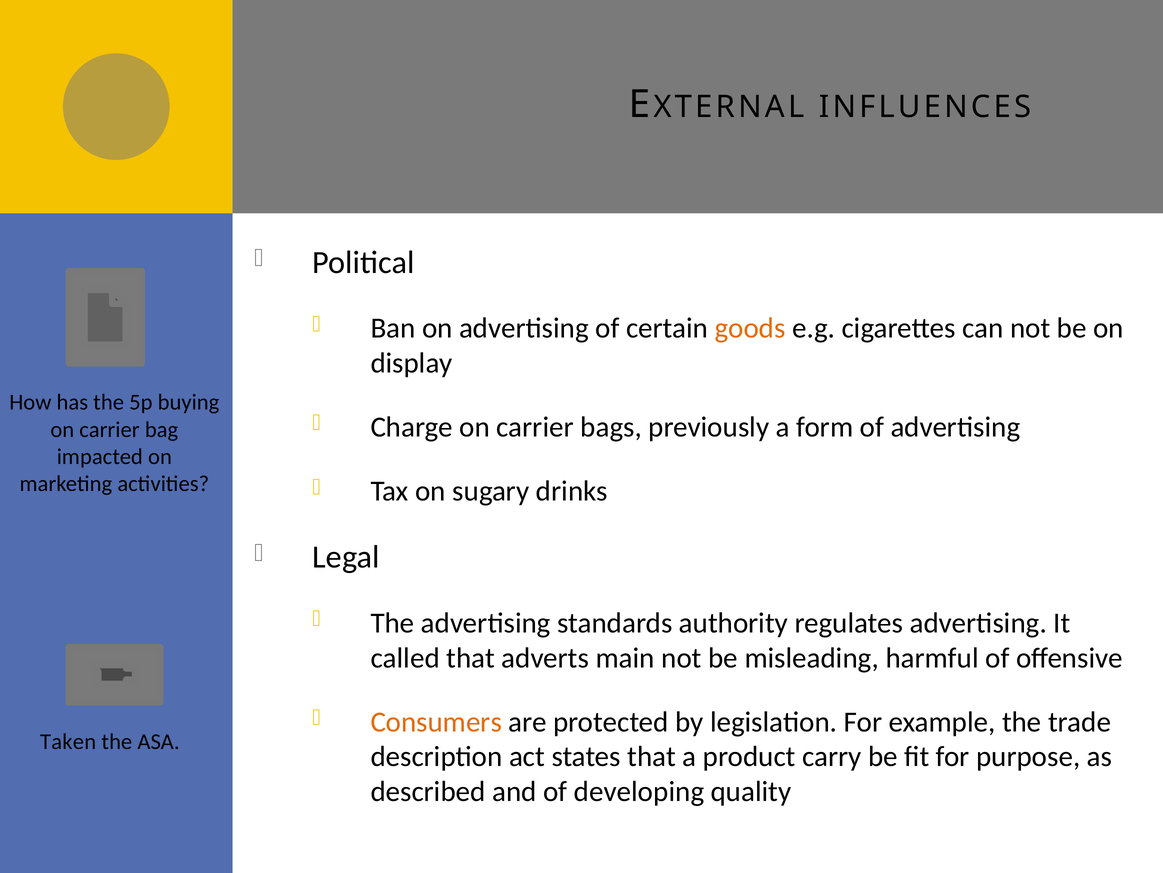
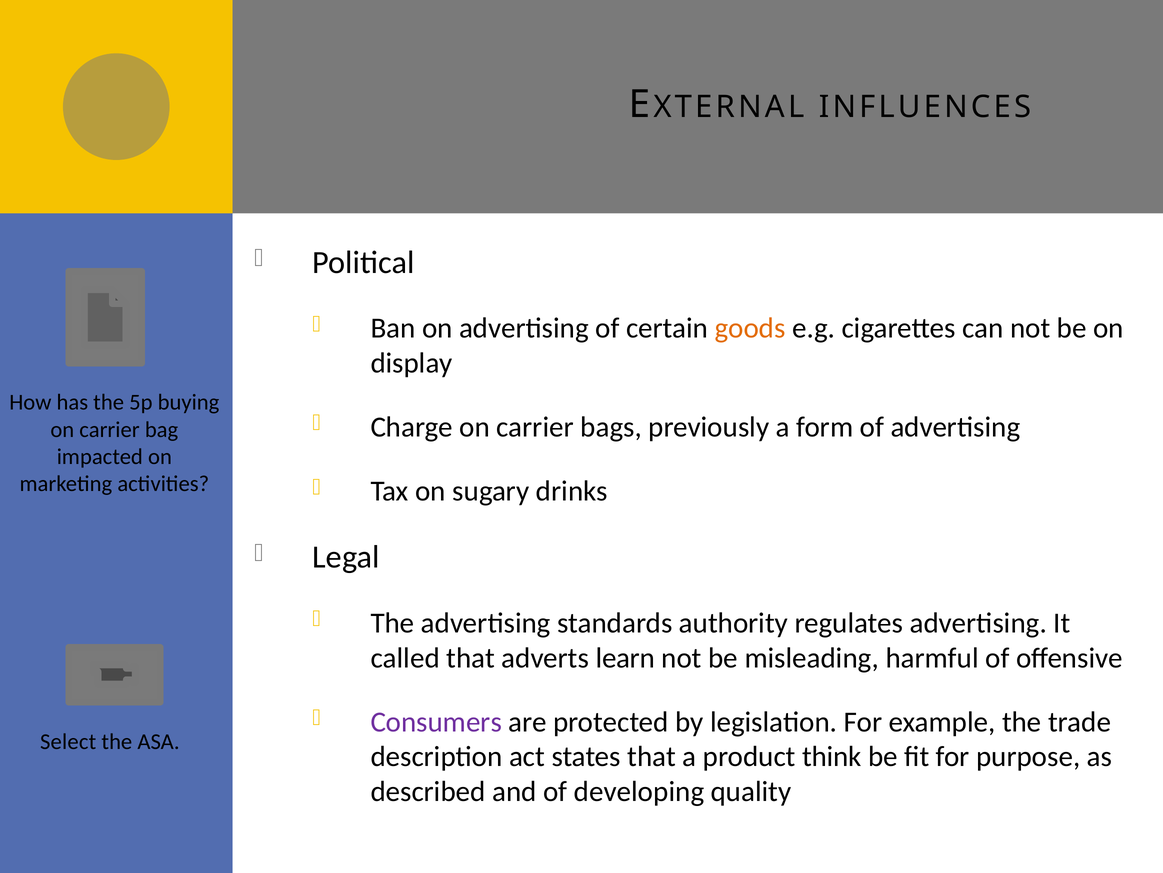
main: main -> learn
Consumers colour: orange -> purple
Taken: Taken -> Select
carry: carry -> think
